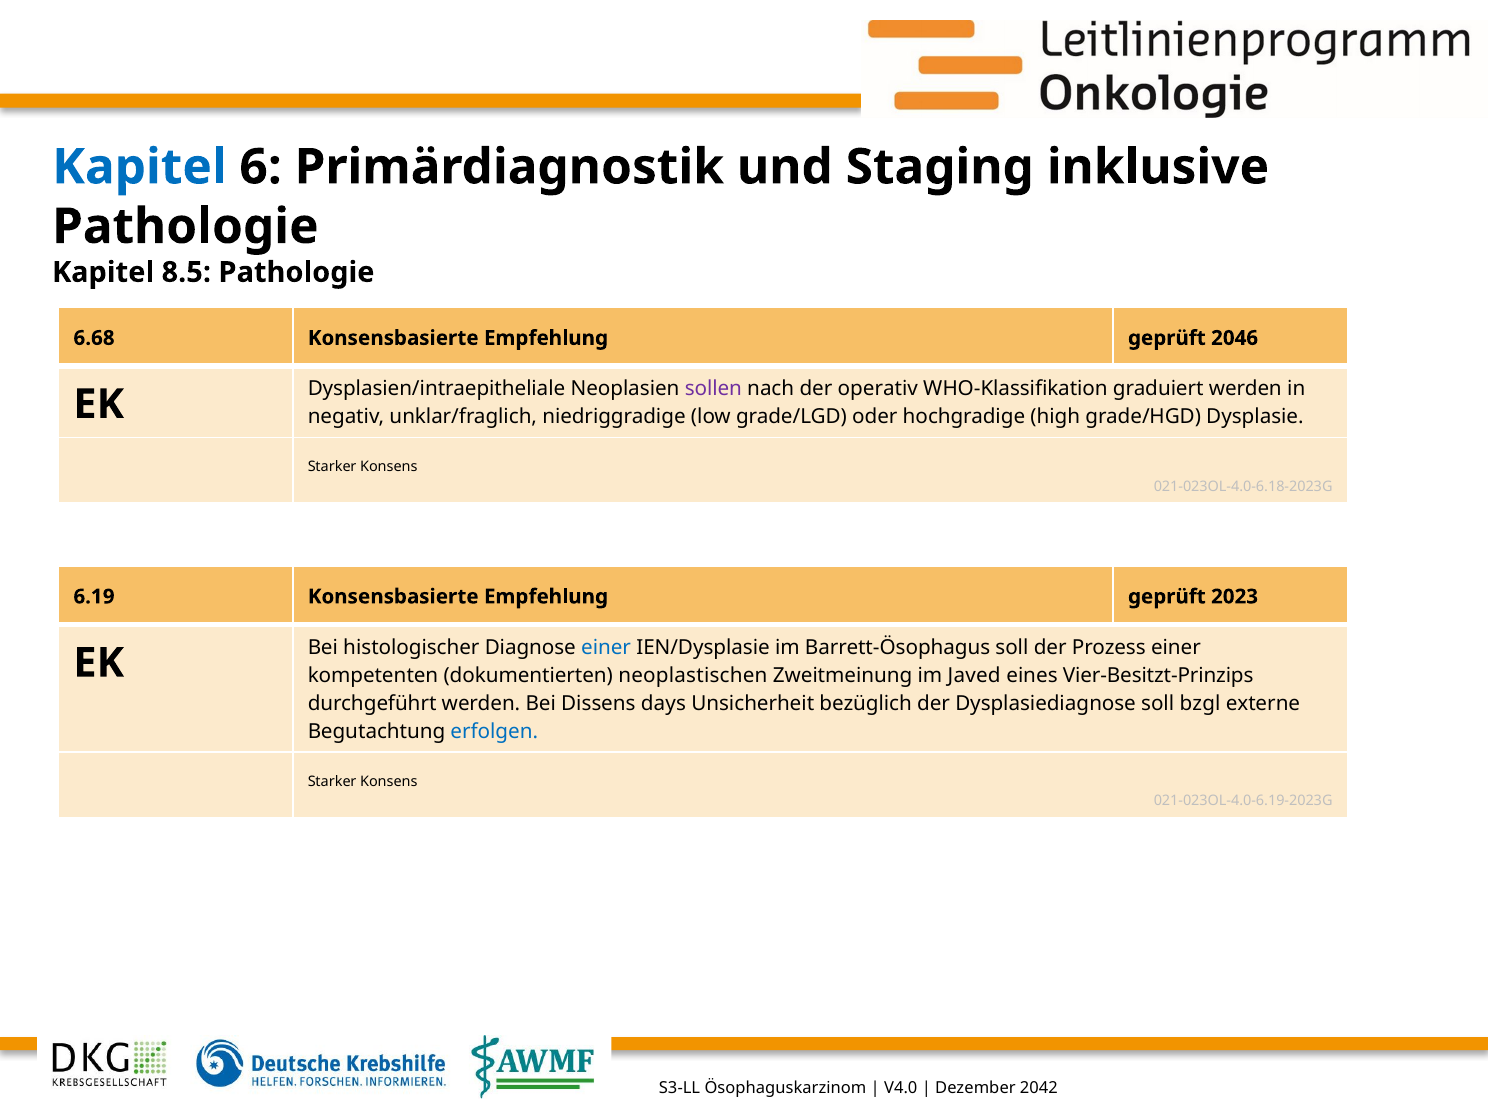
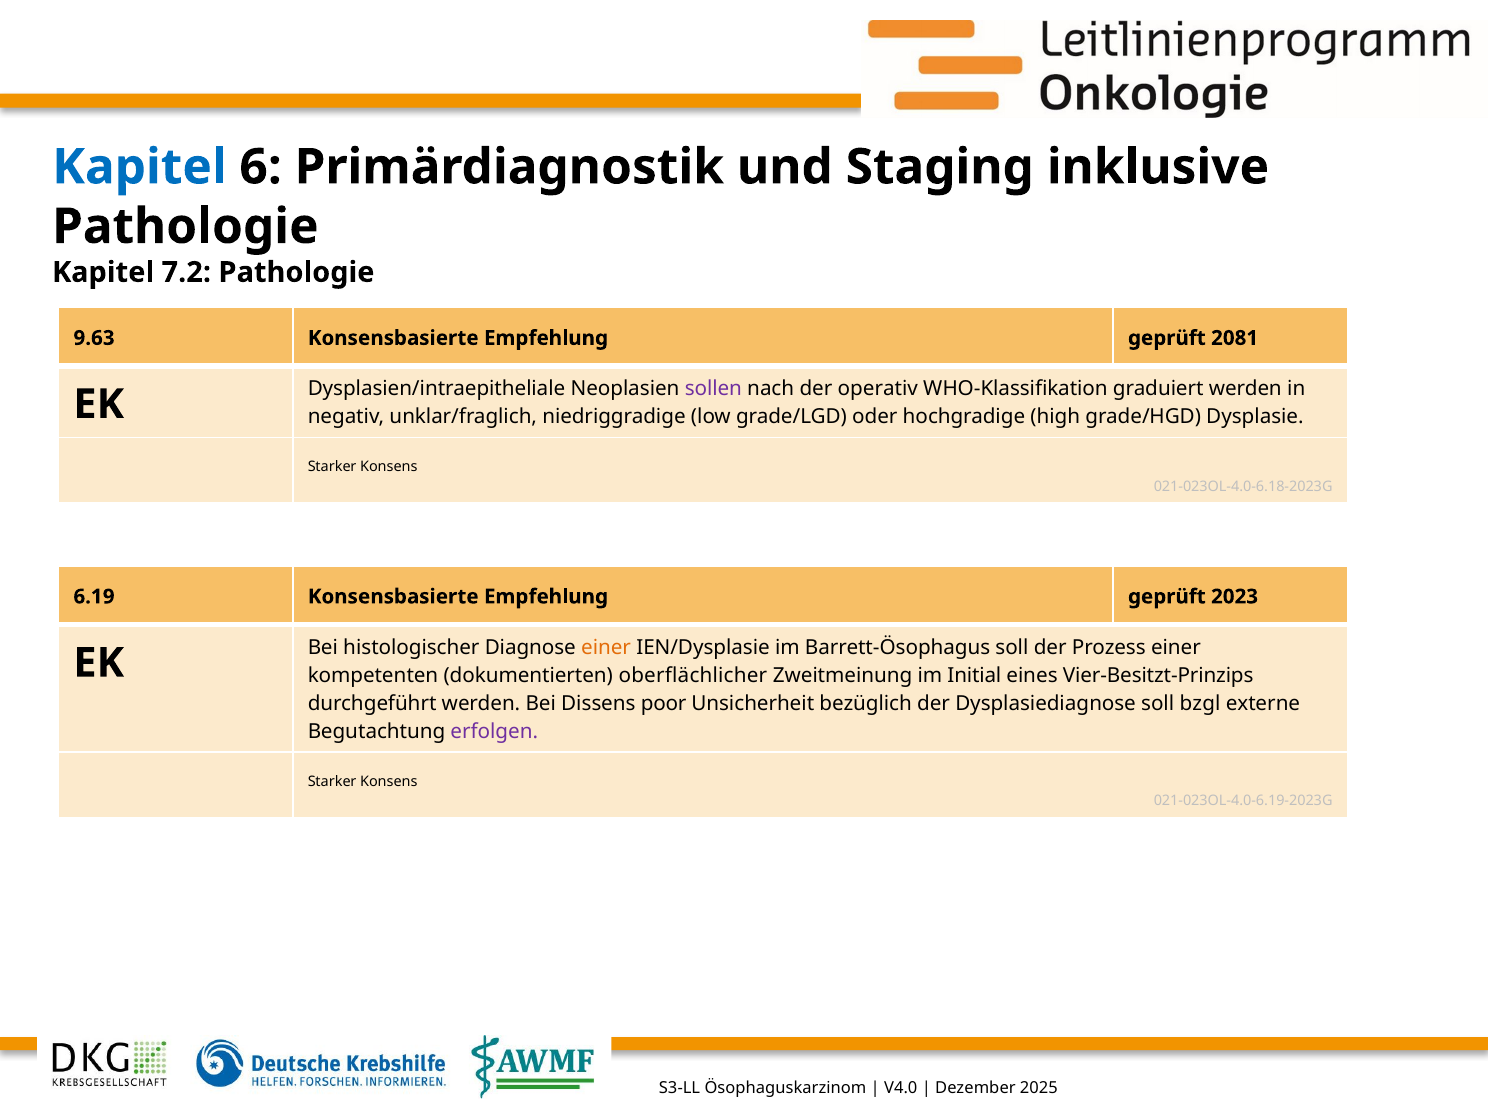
8.5: 8.5 -> 7.2
6.68: 6.68 -> 9.63
2046: 2046 -> 2081
einer at (606, 647) colour: blue -> orange
neoplastischen: neoplastischen -> oberflächlicher
Javed: Javed -> Initial
days: days -> poor
erfolgen colour: blue -> purple
2042: 2042 -> 2025
